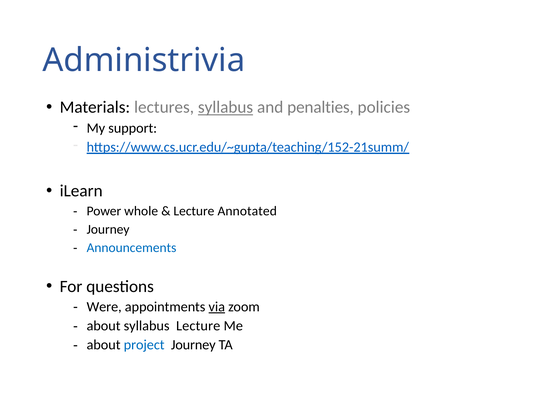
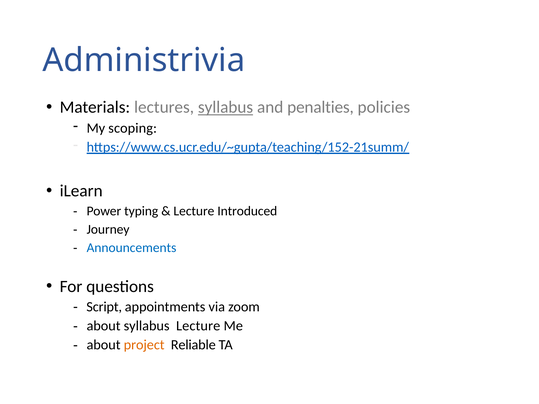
support: support -> scoping
whole: whole -> typing
Annotated: Annotated -> Introduced
Were: Were -> Script
via underline: present -> none
project colour: blue -> orange
Journey at (193, 345): Journey -> Reliable
